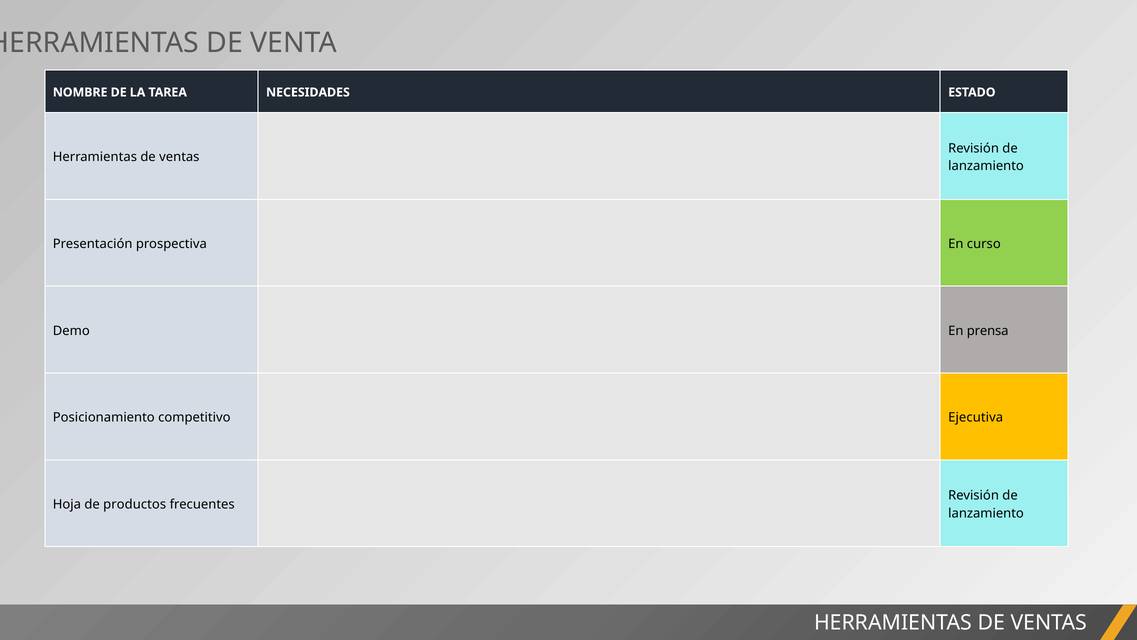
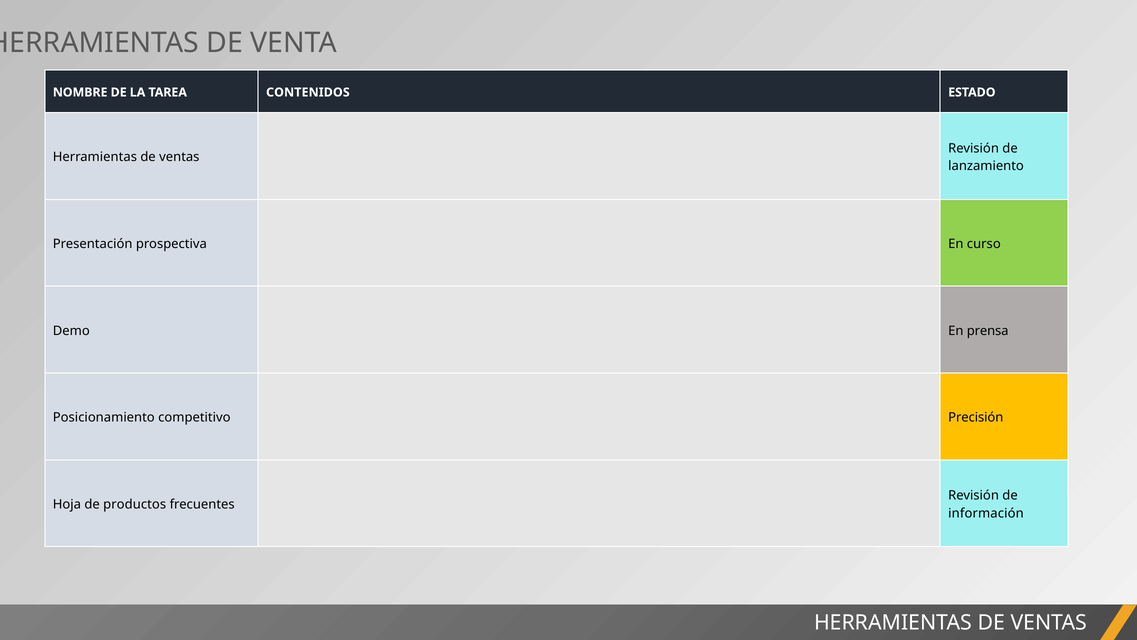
NECESIDADES: NECESIDADES -> CONTENIDOS
Ejecutiva: Ejecutiva -> Precisión
lanzamiento at (986, 513): lanzamiento -> información
